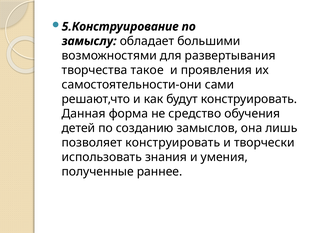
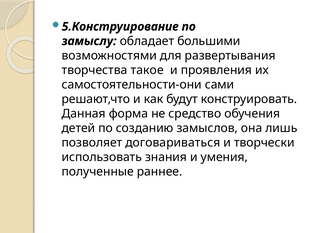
позволяет конструировать: конструировать -> договариваться
